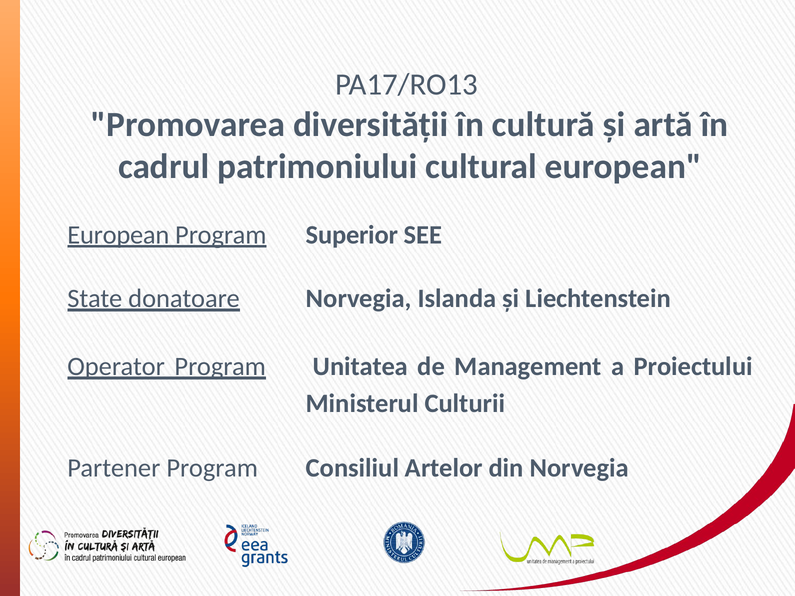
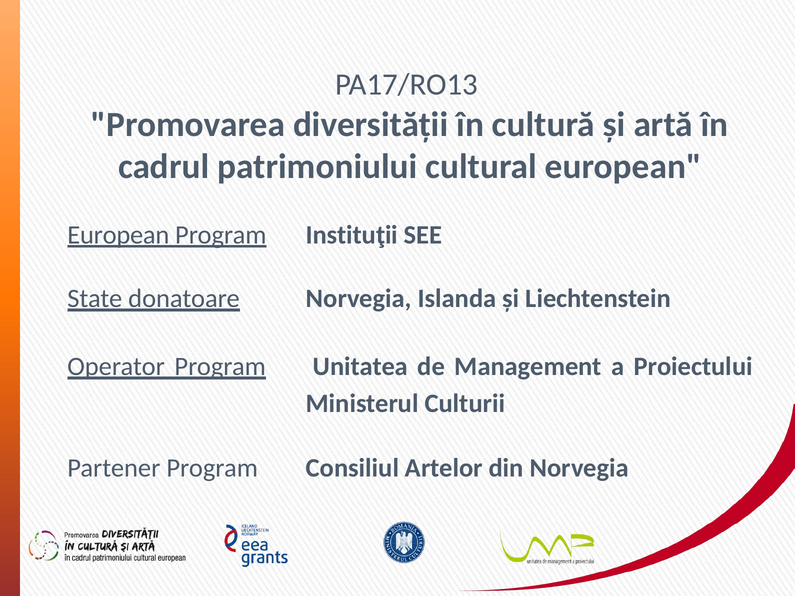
Superior: Superior -> Instituţii
